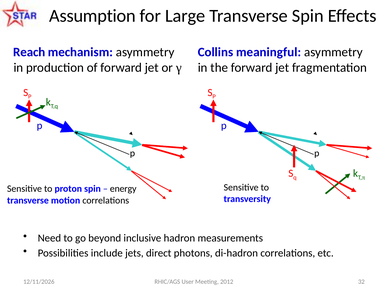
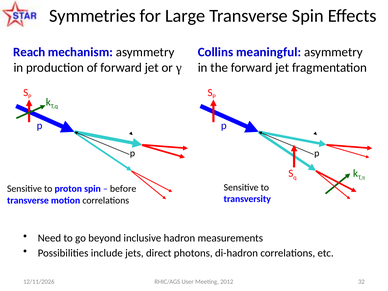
Assumption: Assumption -> Symmetries
energy: energy -> before
